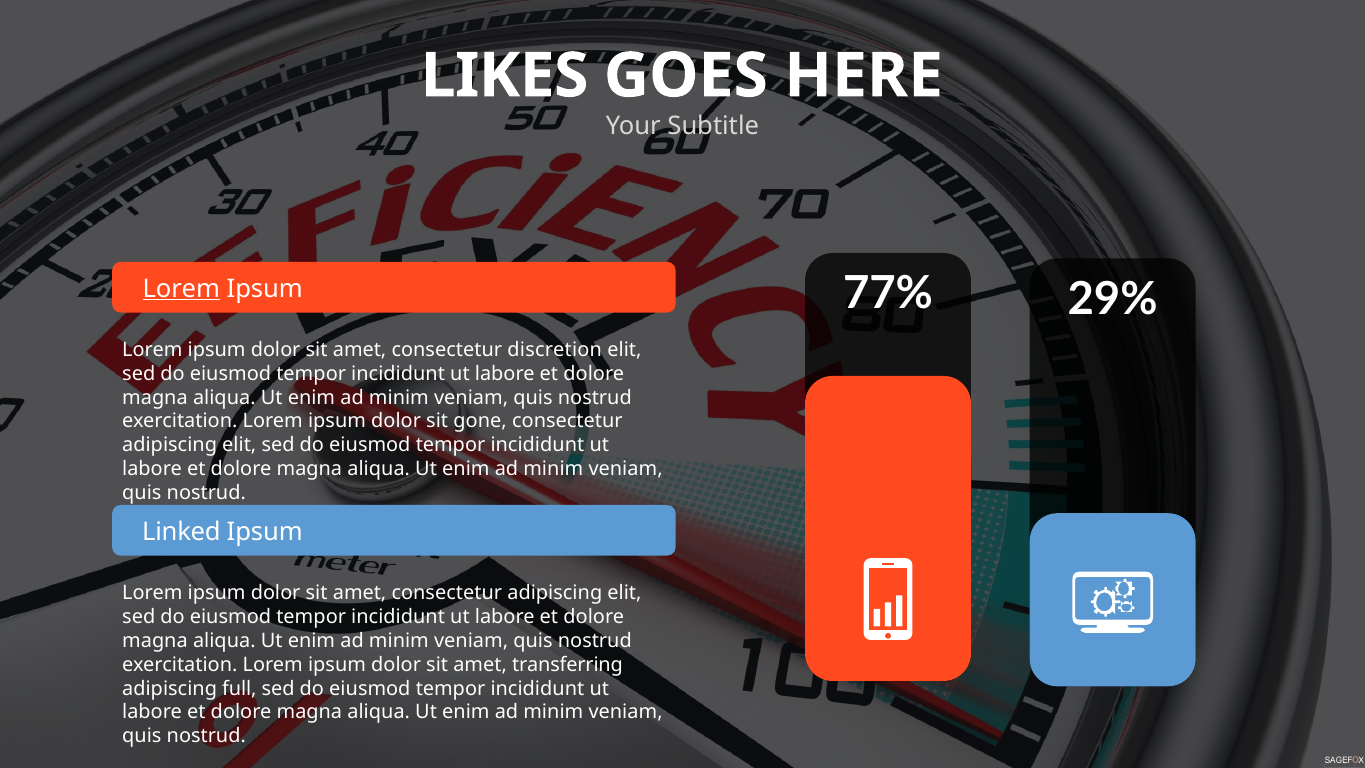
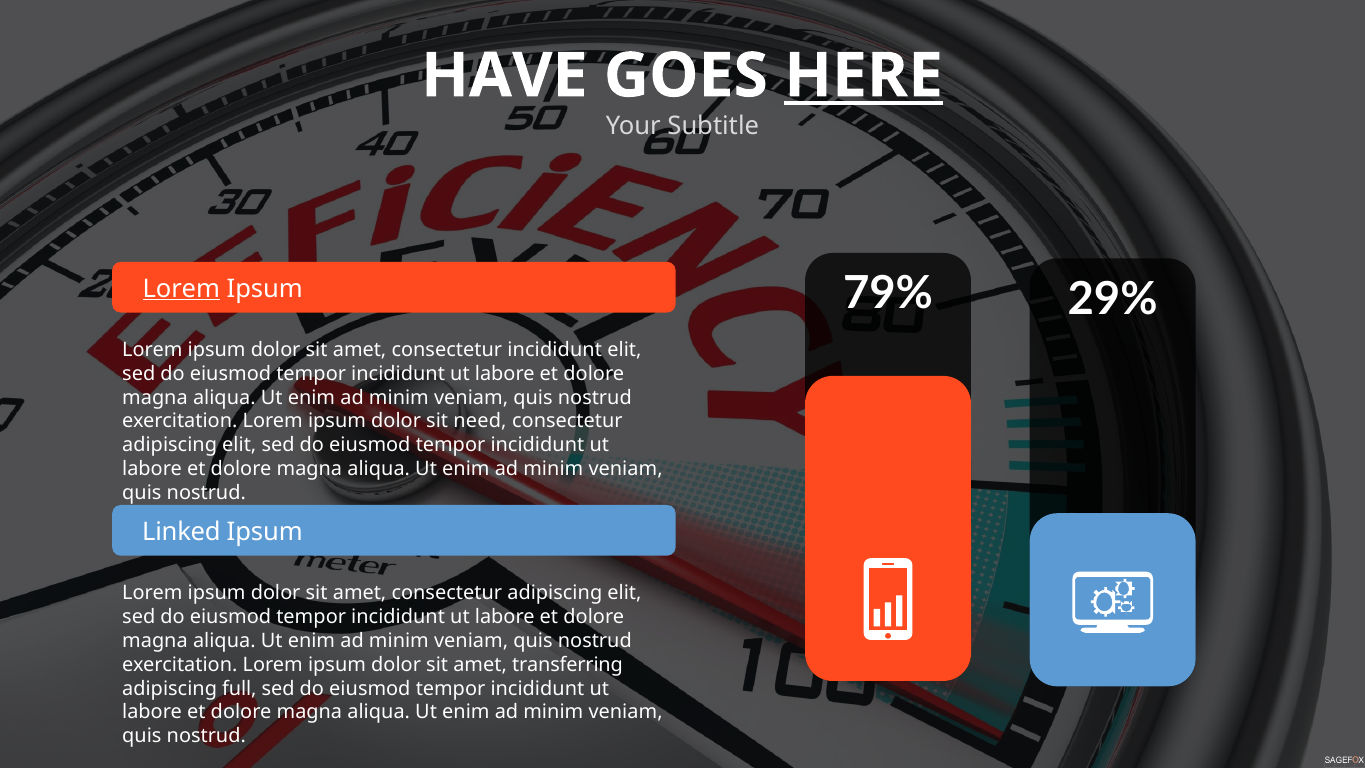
LIKES: LIKES -> HAVE
HERE underline: none -> present
77%: 77% -> 79%
consectetur discretion: discretion -> incididunt
gone: gone -> need
